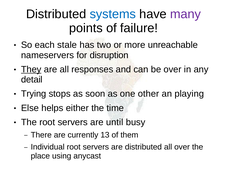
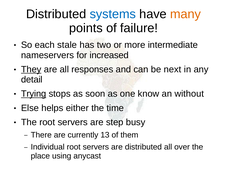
many colour: purple -> orange
unreachable: unreachable -> intermediate
disruption: disruption -> increased
be over: over -> next
Trying underline: none -> present
other: other -> know
playing: playing -> without
until: until -> step
